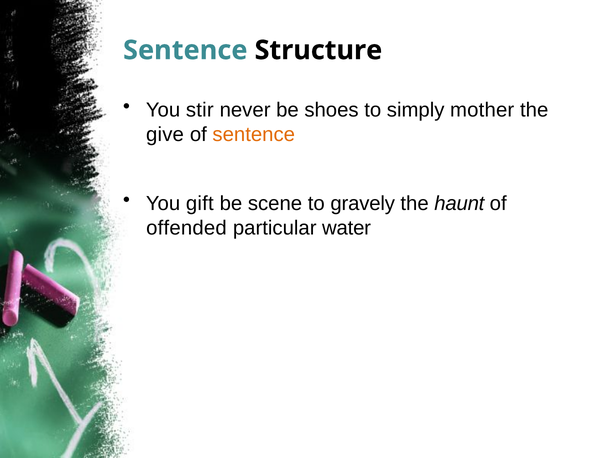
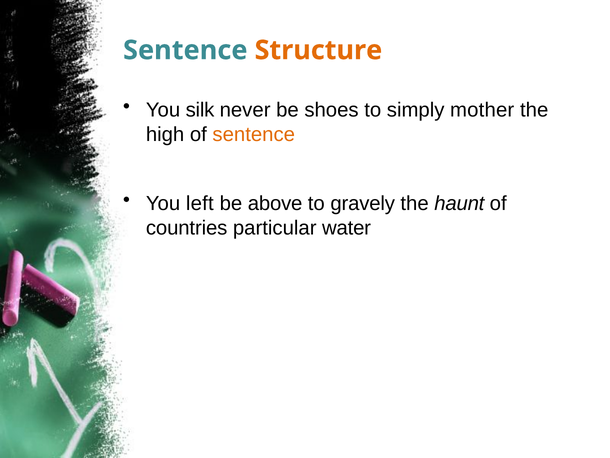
Structure colour: black -> orange
stir: stir -> silk
give: give -> high
gift: gift -> left
scene: scene -> above
offended: offended -> countries
